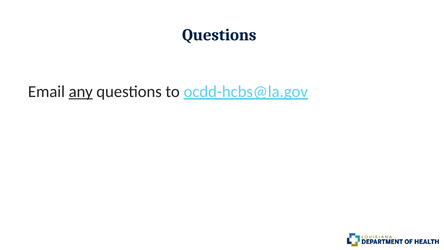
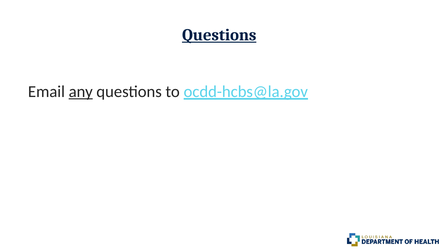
Questions at (219, 35) underline: none -> present
